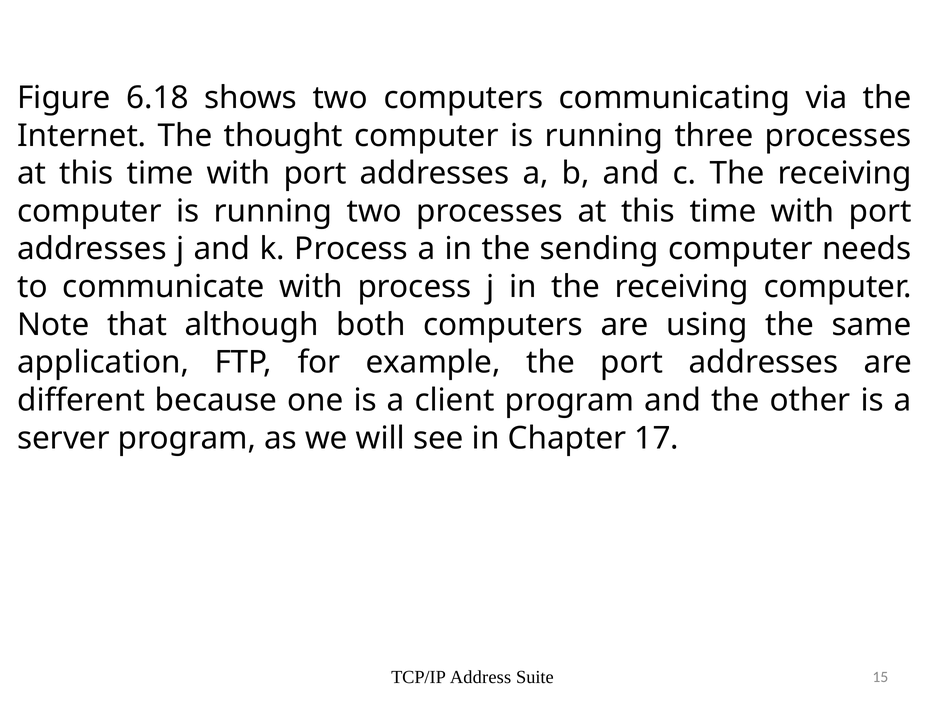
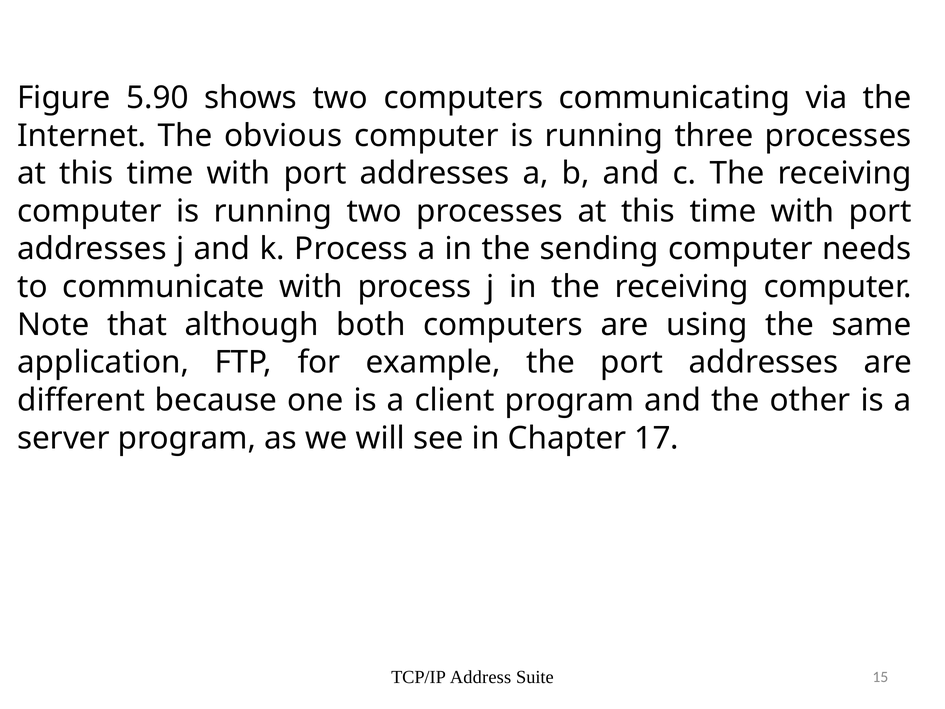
6.18: 6.18 -> 5.90
thought: thought -> obvious
